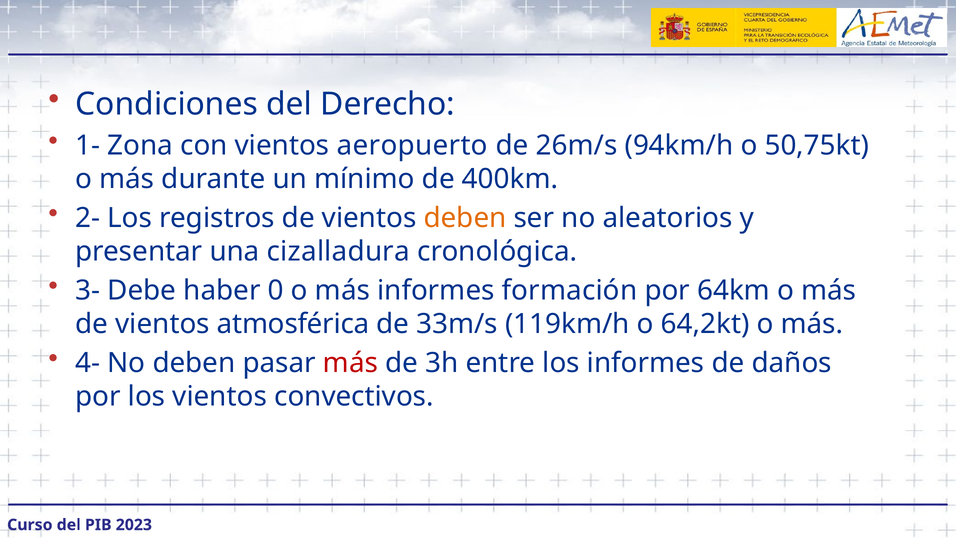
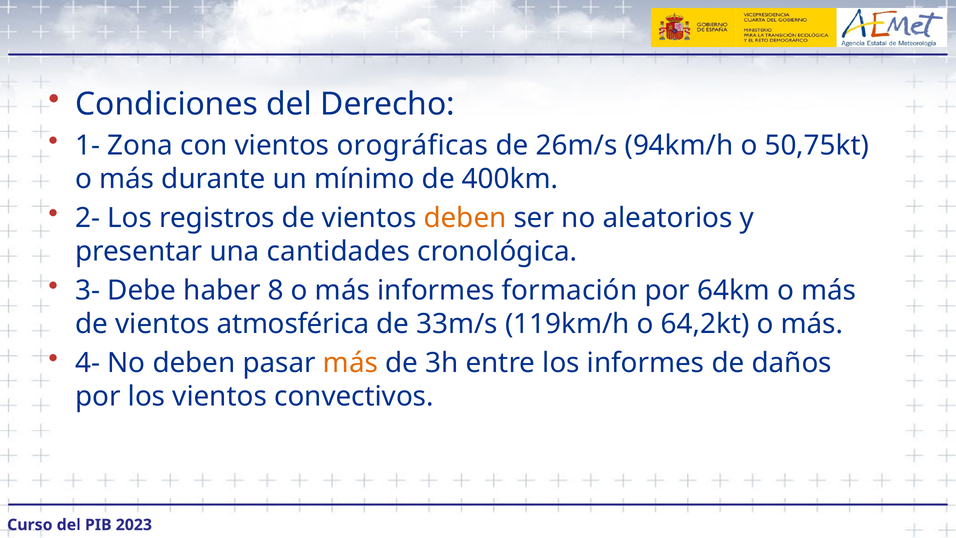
aeropuerto: aeropuerto -> orográficas
cizalladura: cizalladura -> cantidades
0: 0 -> 8
más at (350, 363) colour: red -> orange
